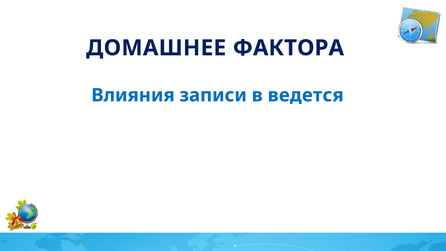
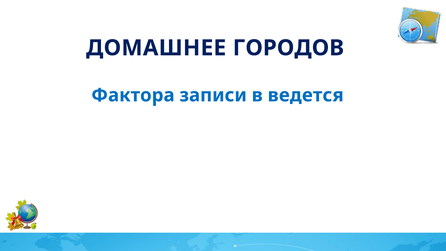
ФАКТОРА: ФАКТОРА -> ГОРОДОВ
Влияния: Влияния -> Фактора
